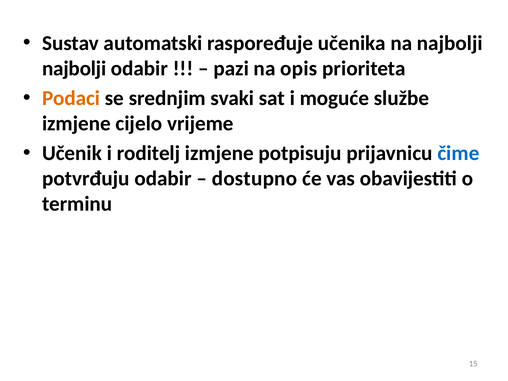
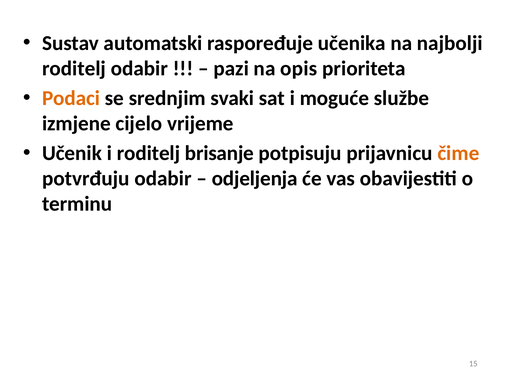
najbolji at (74, 69): najbolji -> roditelj
roditelj izmjene: izmjene -> brisanje
čime colour: blue -> orange
dostupno: dostupno -> odjeljenja
